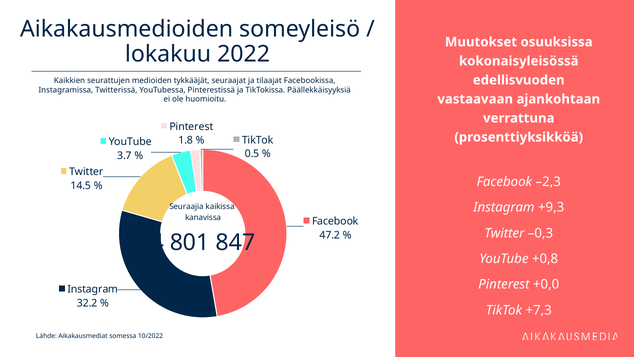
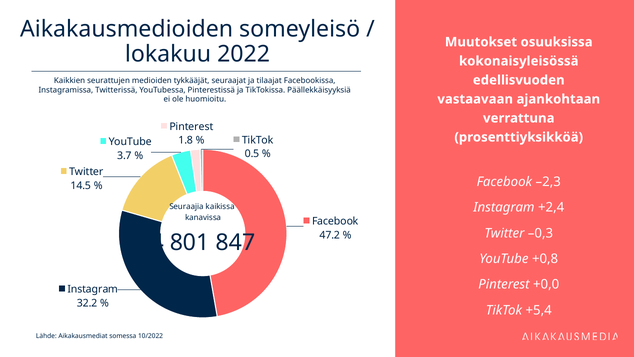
+9,3: +9,3 -> +2,4
+7,3: +7,3 -> +5,4
